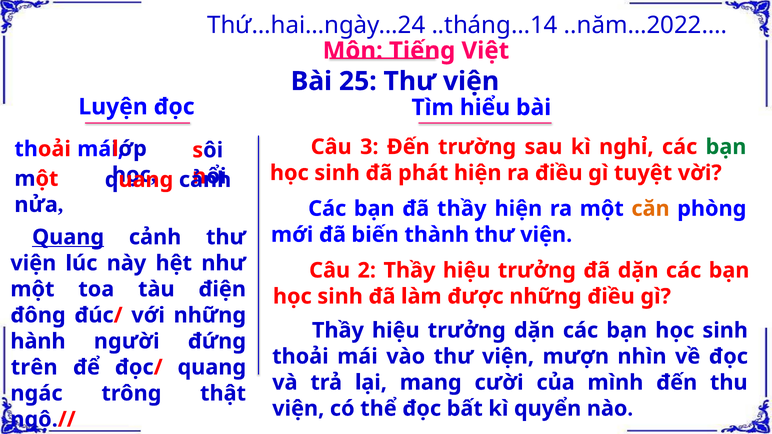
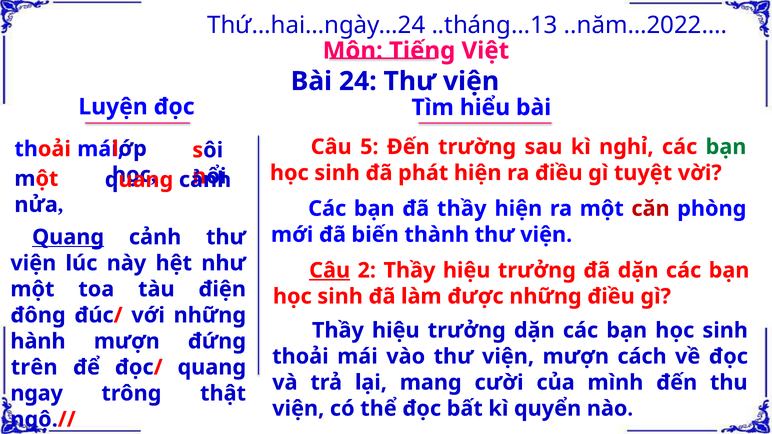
..tháng…14: ..tháng…14 -> ..tháng…13
25: 25 -> 24
3: 3 -> 5
căn colour: orange -> red
Câu at (330, 270) underline: none -> present
người at (127, 341): người -> mượn
nhìn: nhìn -> cách
ngác: ngác -> ngay
